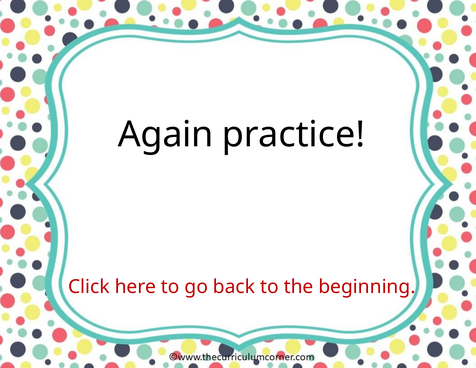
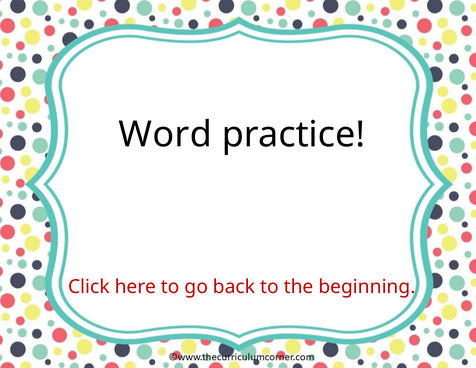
Again: Again -> Word
